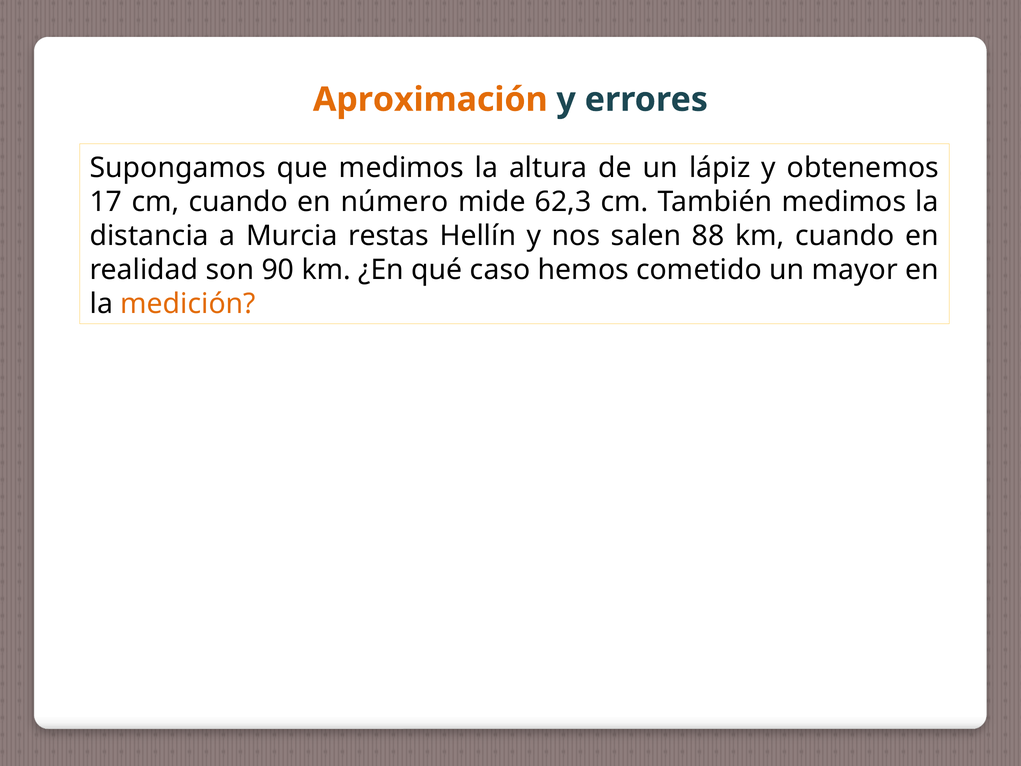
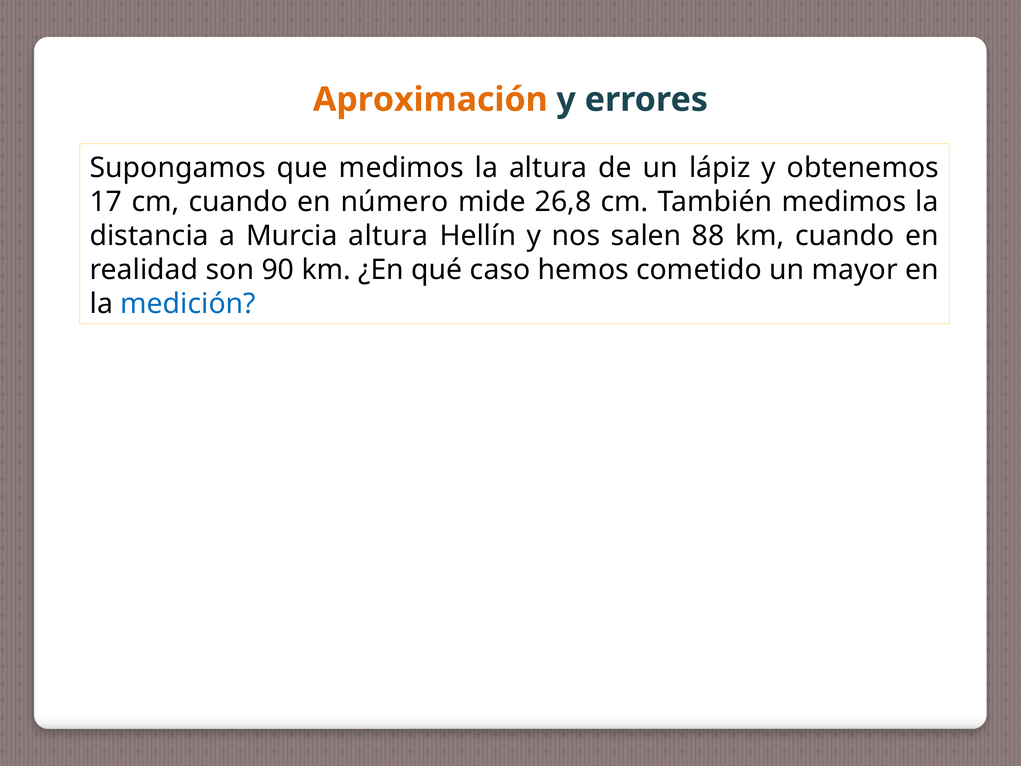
62,3: 62,3 -> 26,8
Murcia restas: restas -> altura
medición colour: orange -> blue
